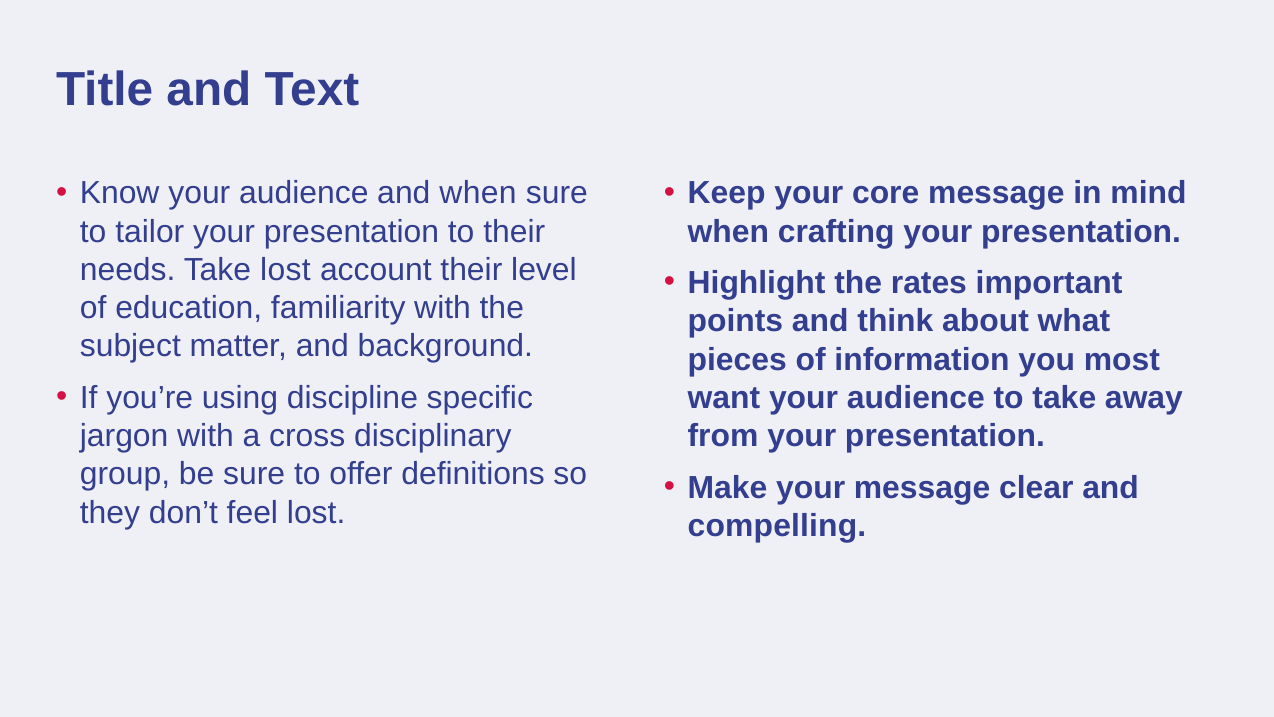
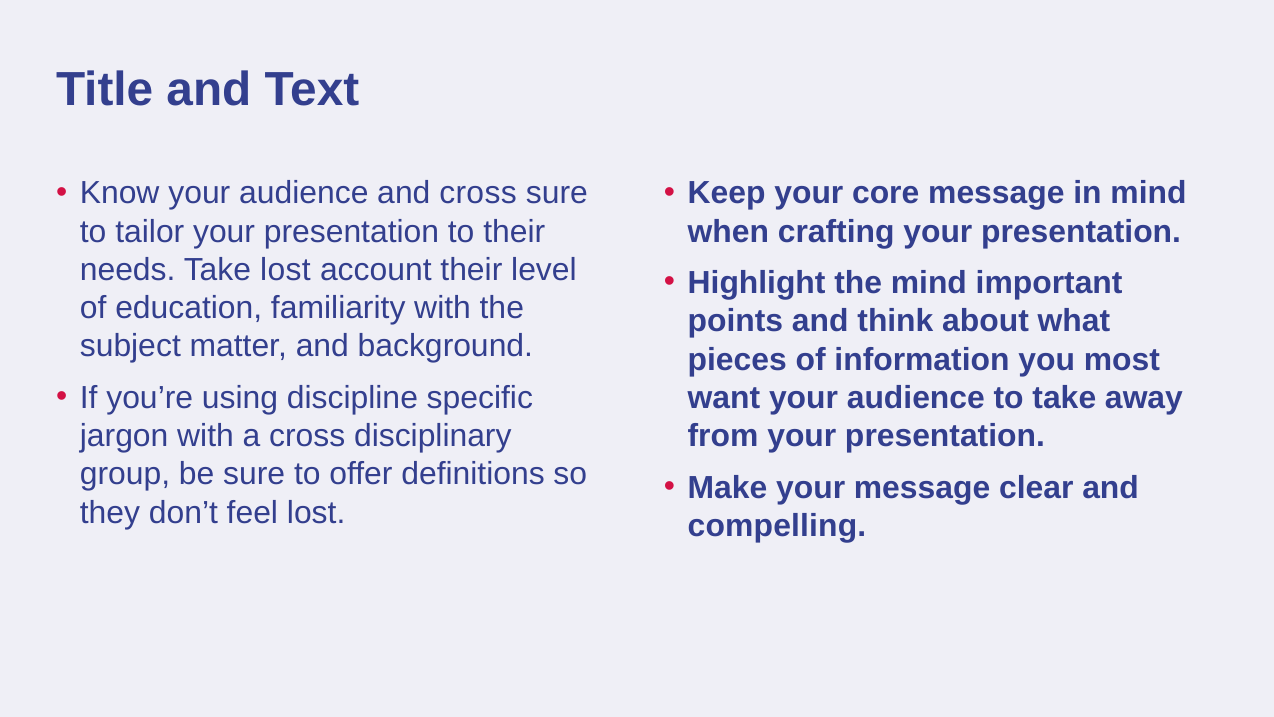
and when: when -> cross
the rates: rates -> mind
